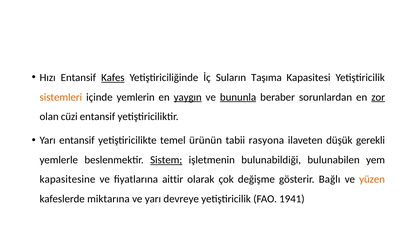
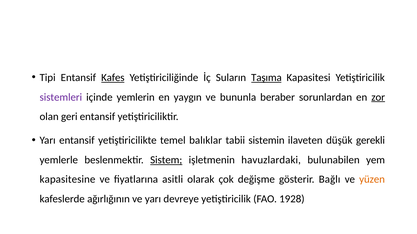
Hızı: Hızı -> Tipi
Taşıma underline: none -> present
sistemleri colour: orange -> purple
yaygın underline: present -> none
bununla underline: present -> none
cüzi: cüzi -> geri
ürünün: ürünün -> balıklar
rasyona: rasyona -> sistemin
bulunabildiği: bulunabildiği -> havuzlardaki
aittir: aittir -> asitli
miktarına: miktarına -> ağırlığının
1941: 1941 -> 1928
